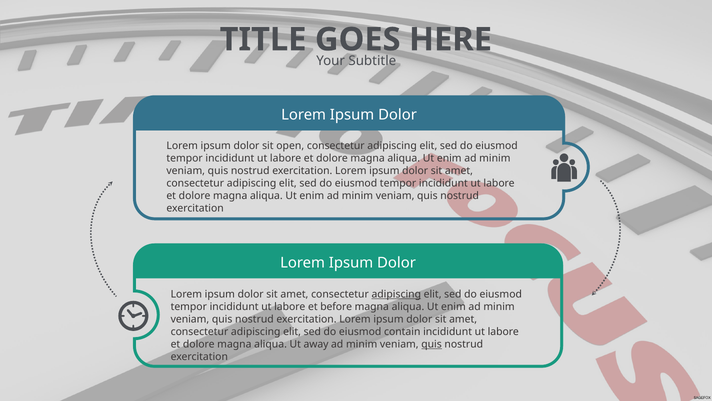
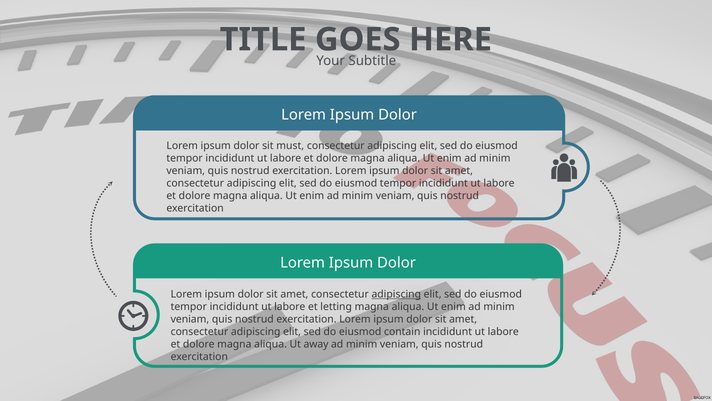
open: open -> must
before: before -> letting
quis at (432, 344) underline: present -> none
